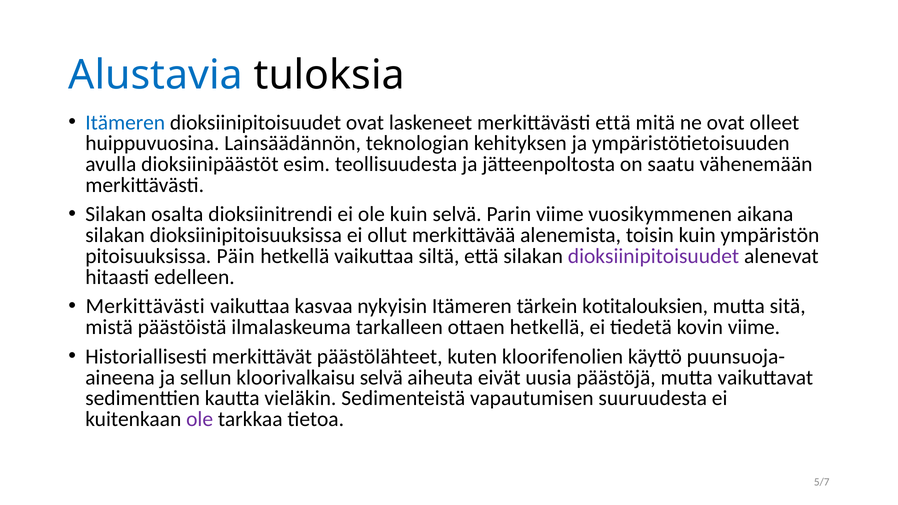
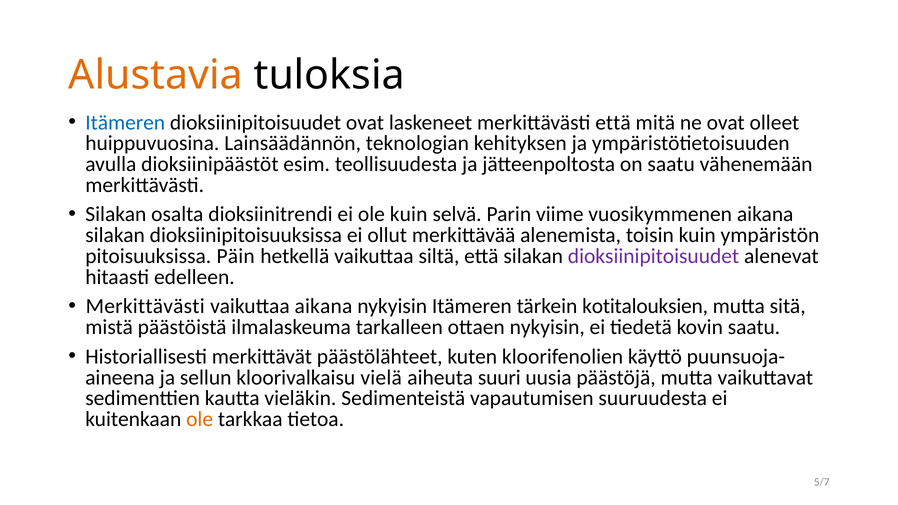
Alustavia colour: blue -> orange
vaikuttaa kasvaa: kasvaa -> aikana
ottaen hetkellä: hetkellä -> nykyisin
kovin viime: viime -> saatu
kloorivalkaisu selvä: selvä -> vielä
eivät: eivät -> suuri
ole at (200, 419) colour: purple -> orange
